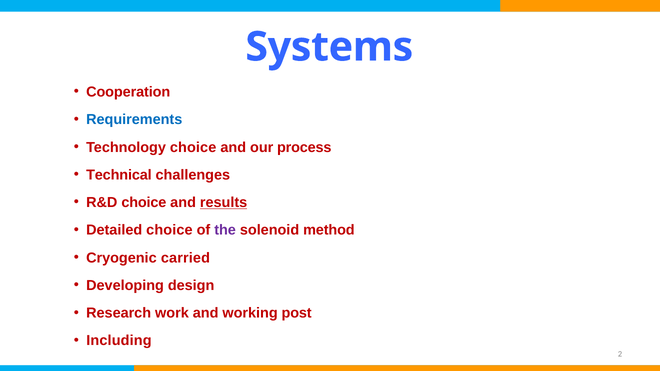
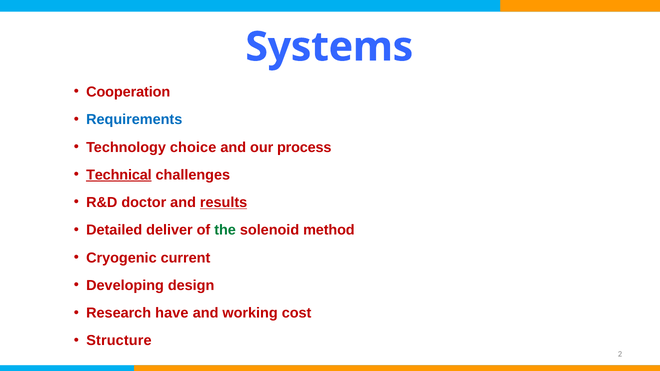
Technical underline: none -> present
R&D choice: choice -> doctor
Detailed choice: choice -> deliver
the colour: purple -> green
carried: carried -> current
work: work -> have
post: post -> cost
Including: Including -> Structure
